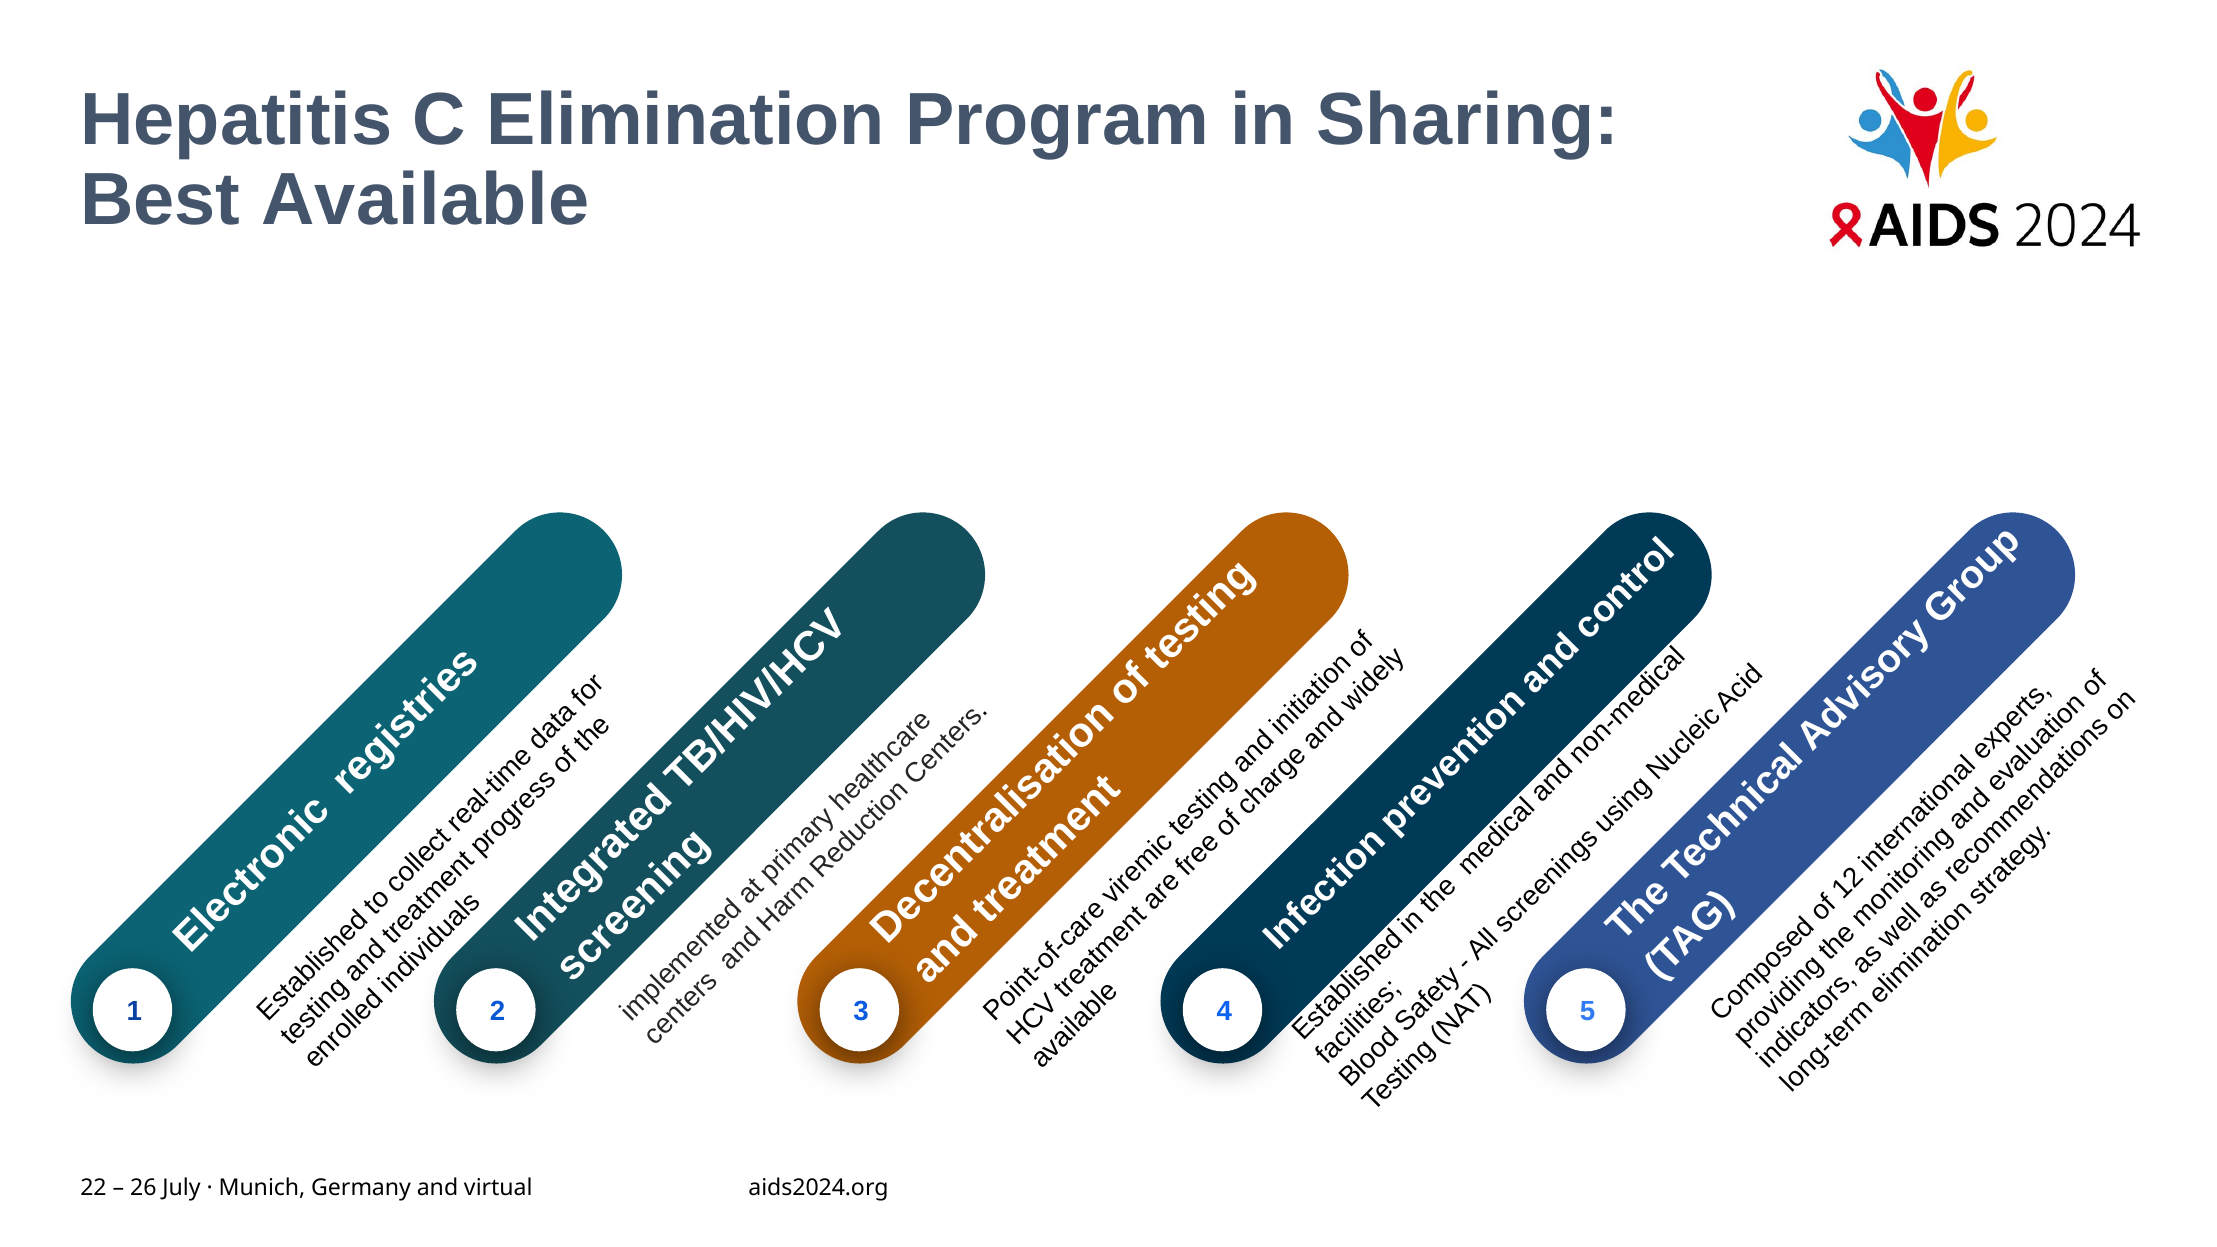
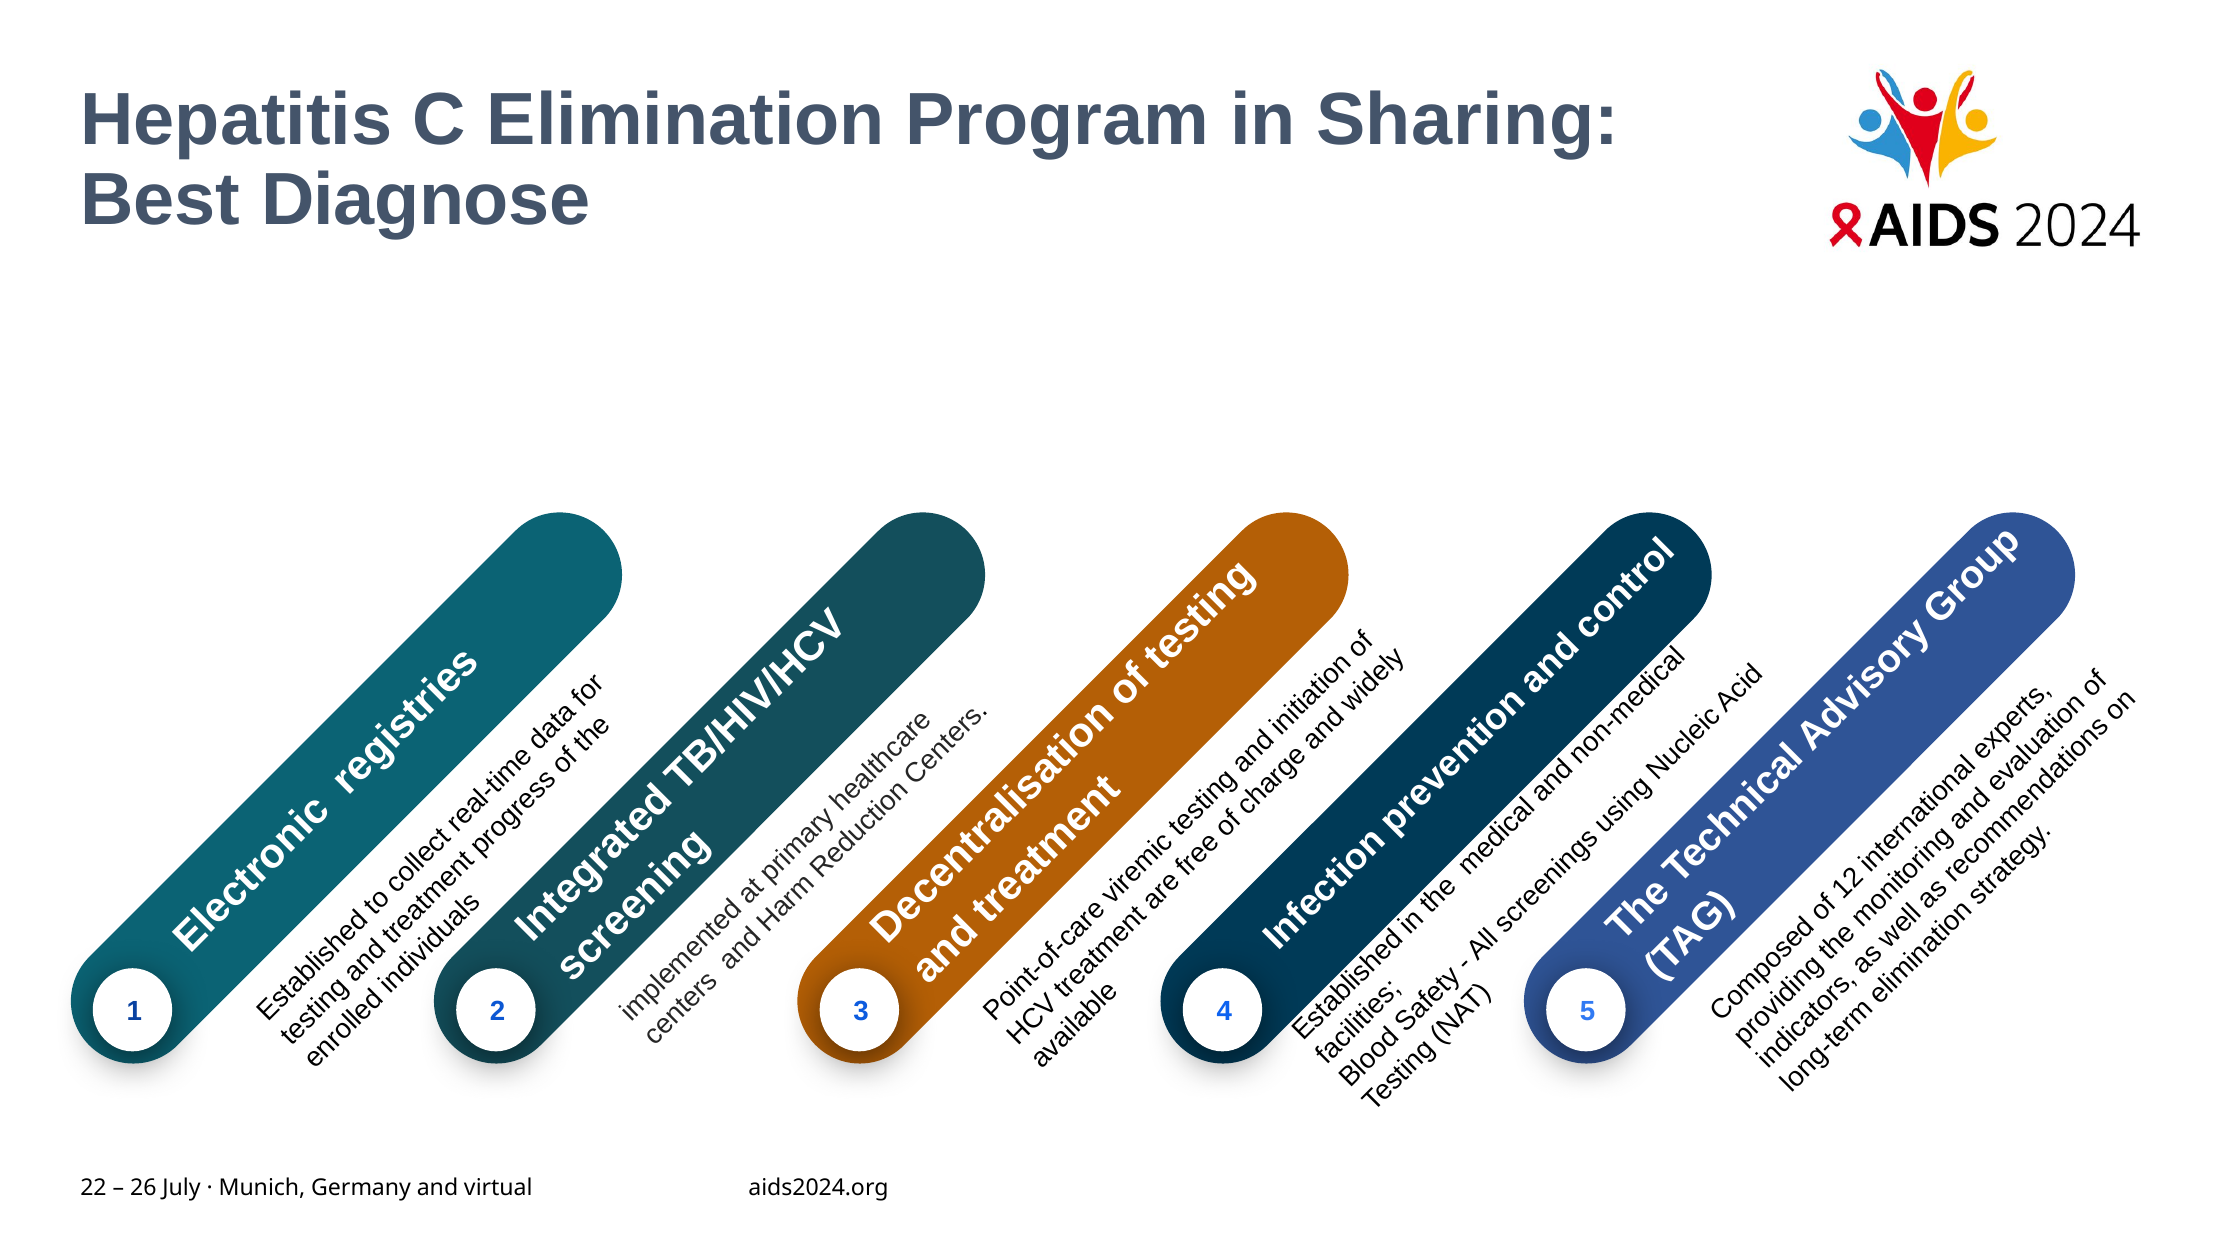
Available: Available -> Diagnose
